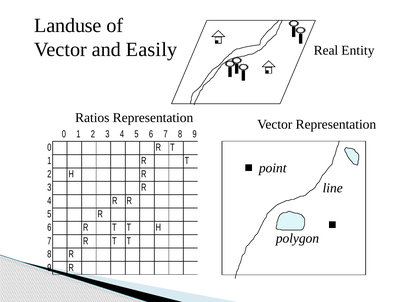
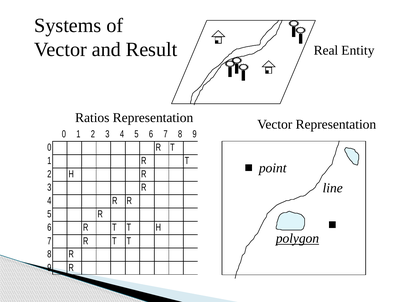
Landuse: Landuse -> Systems
Easily: Easily -> Result
polygon underline: none -> present
